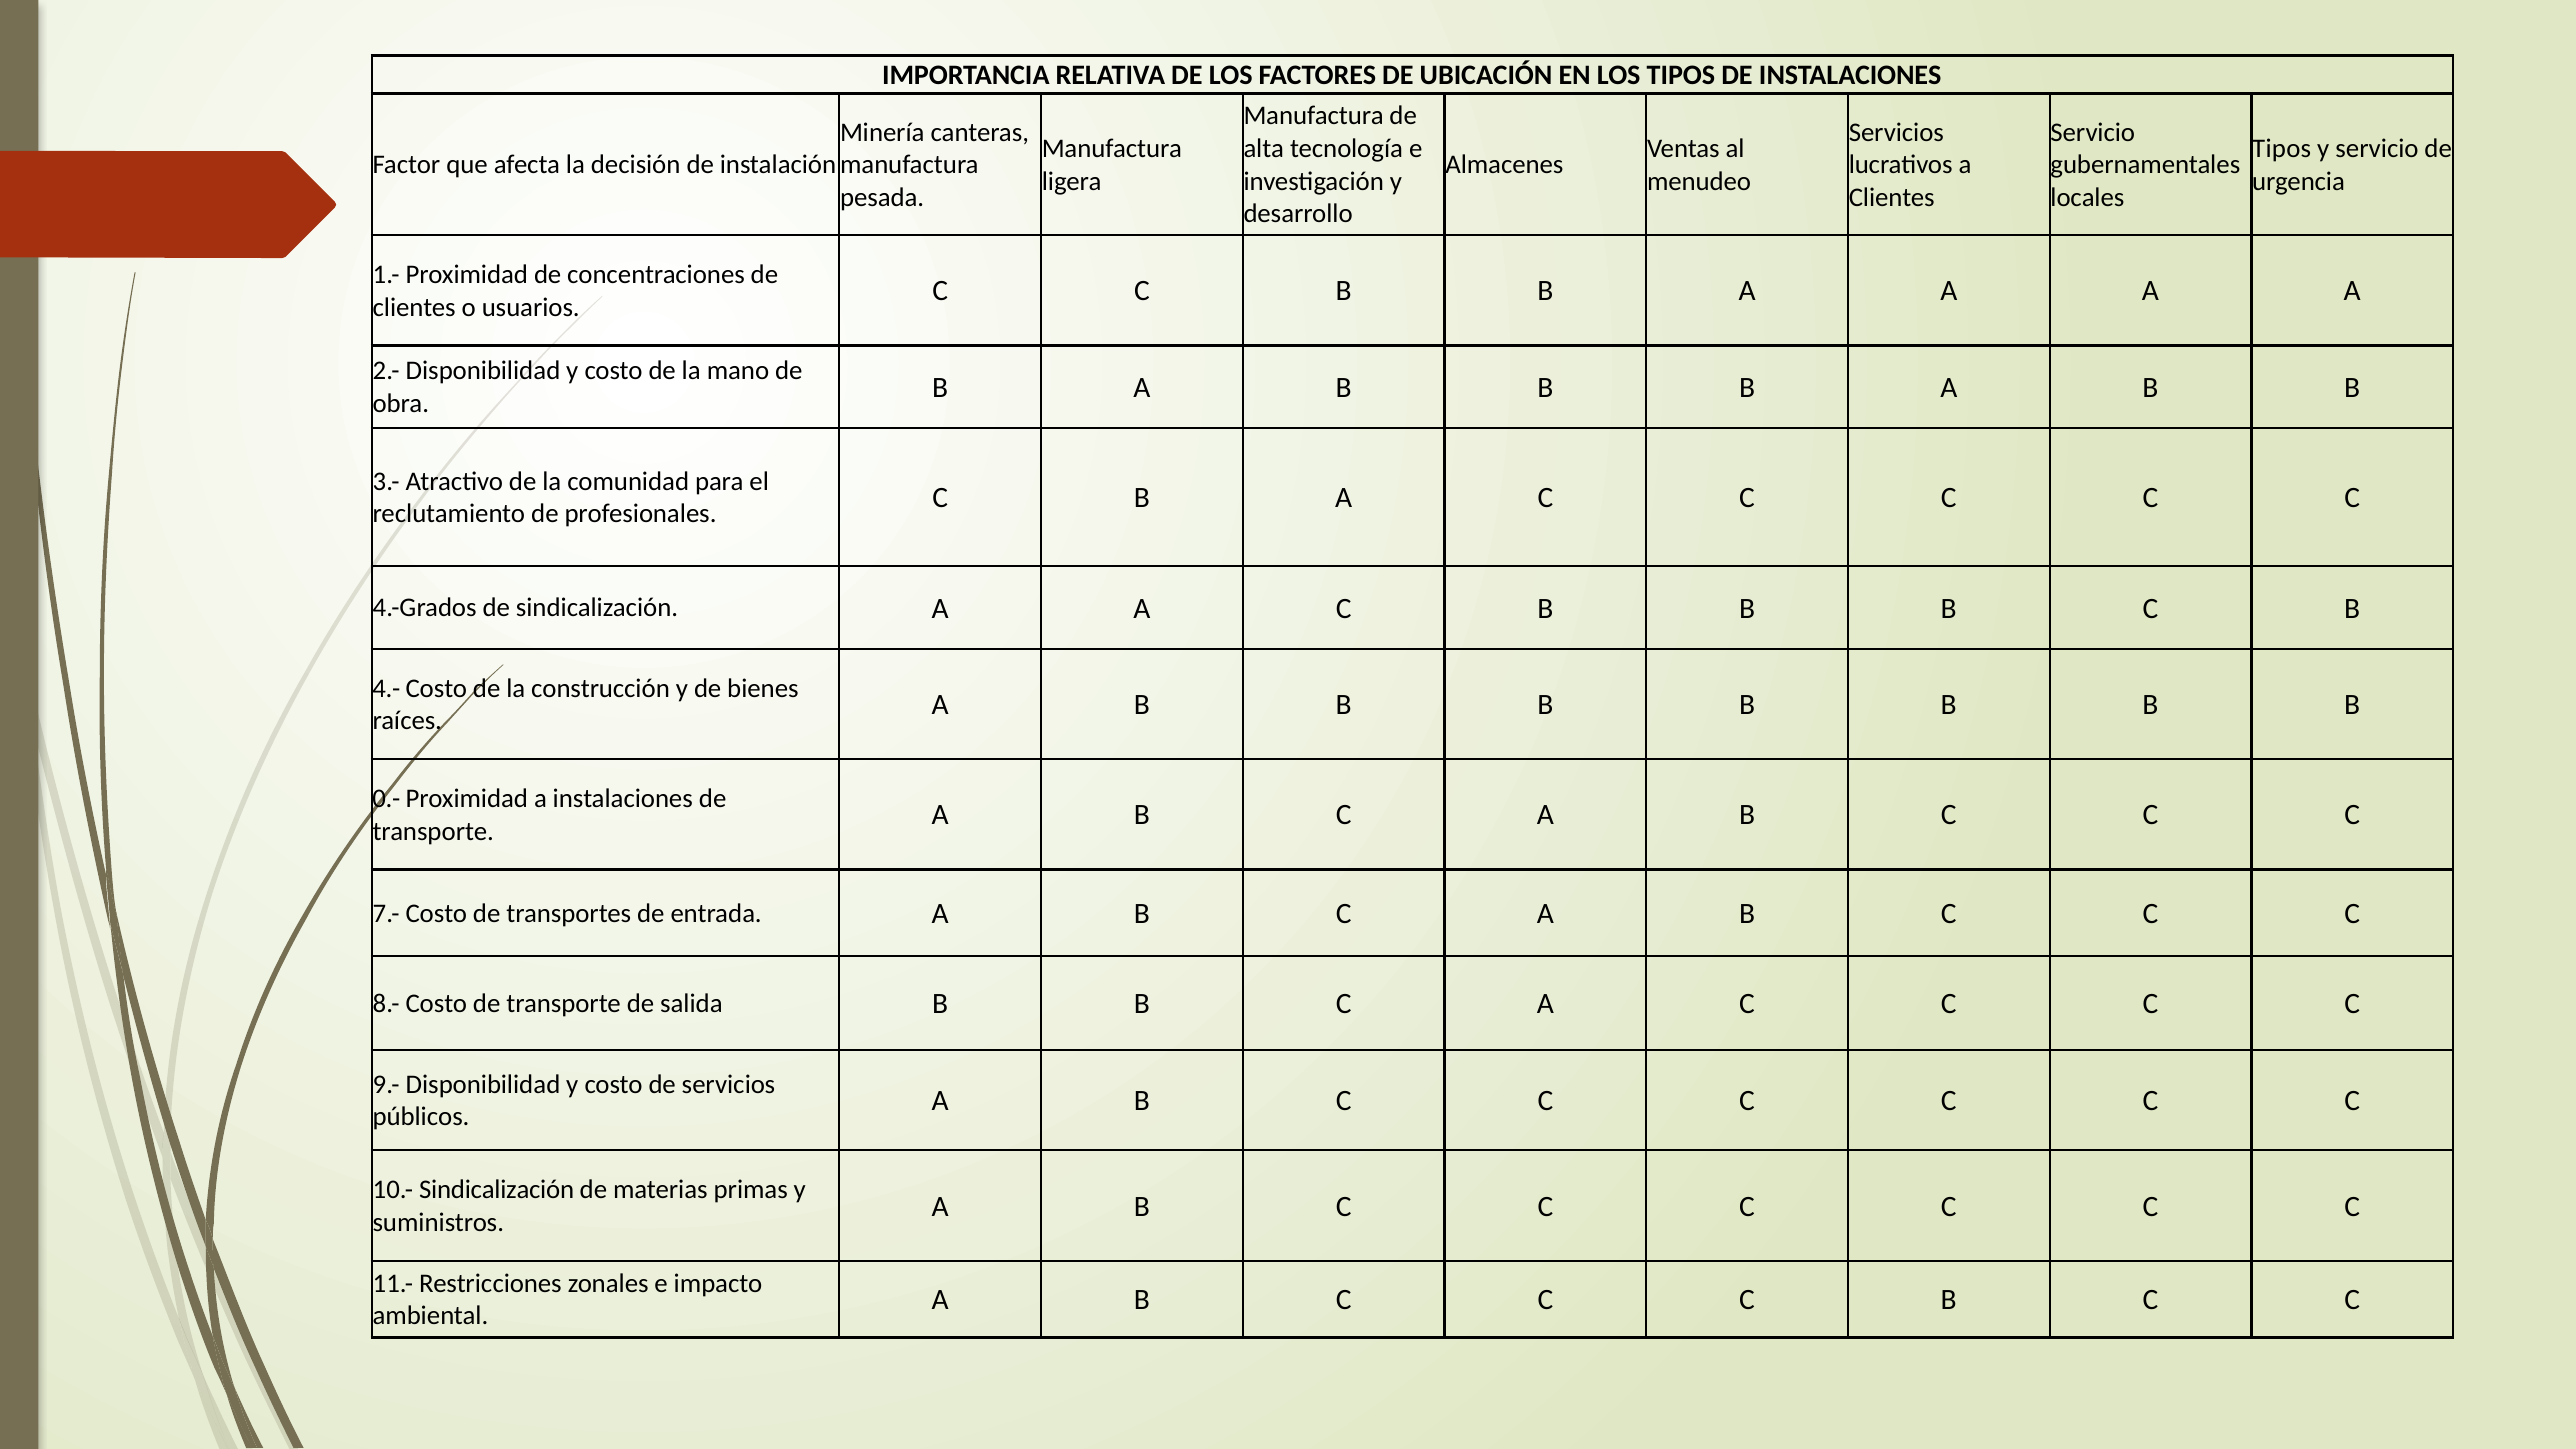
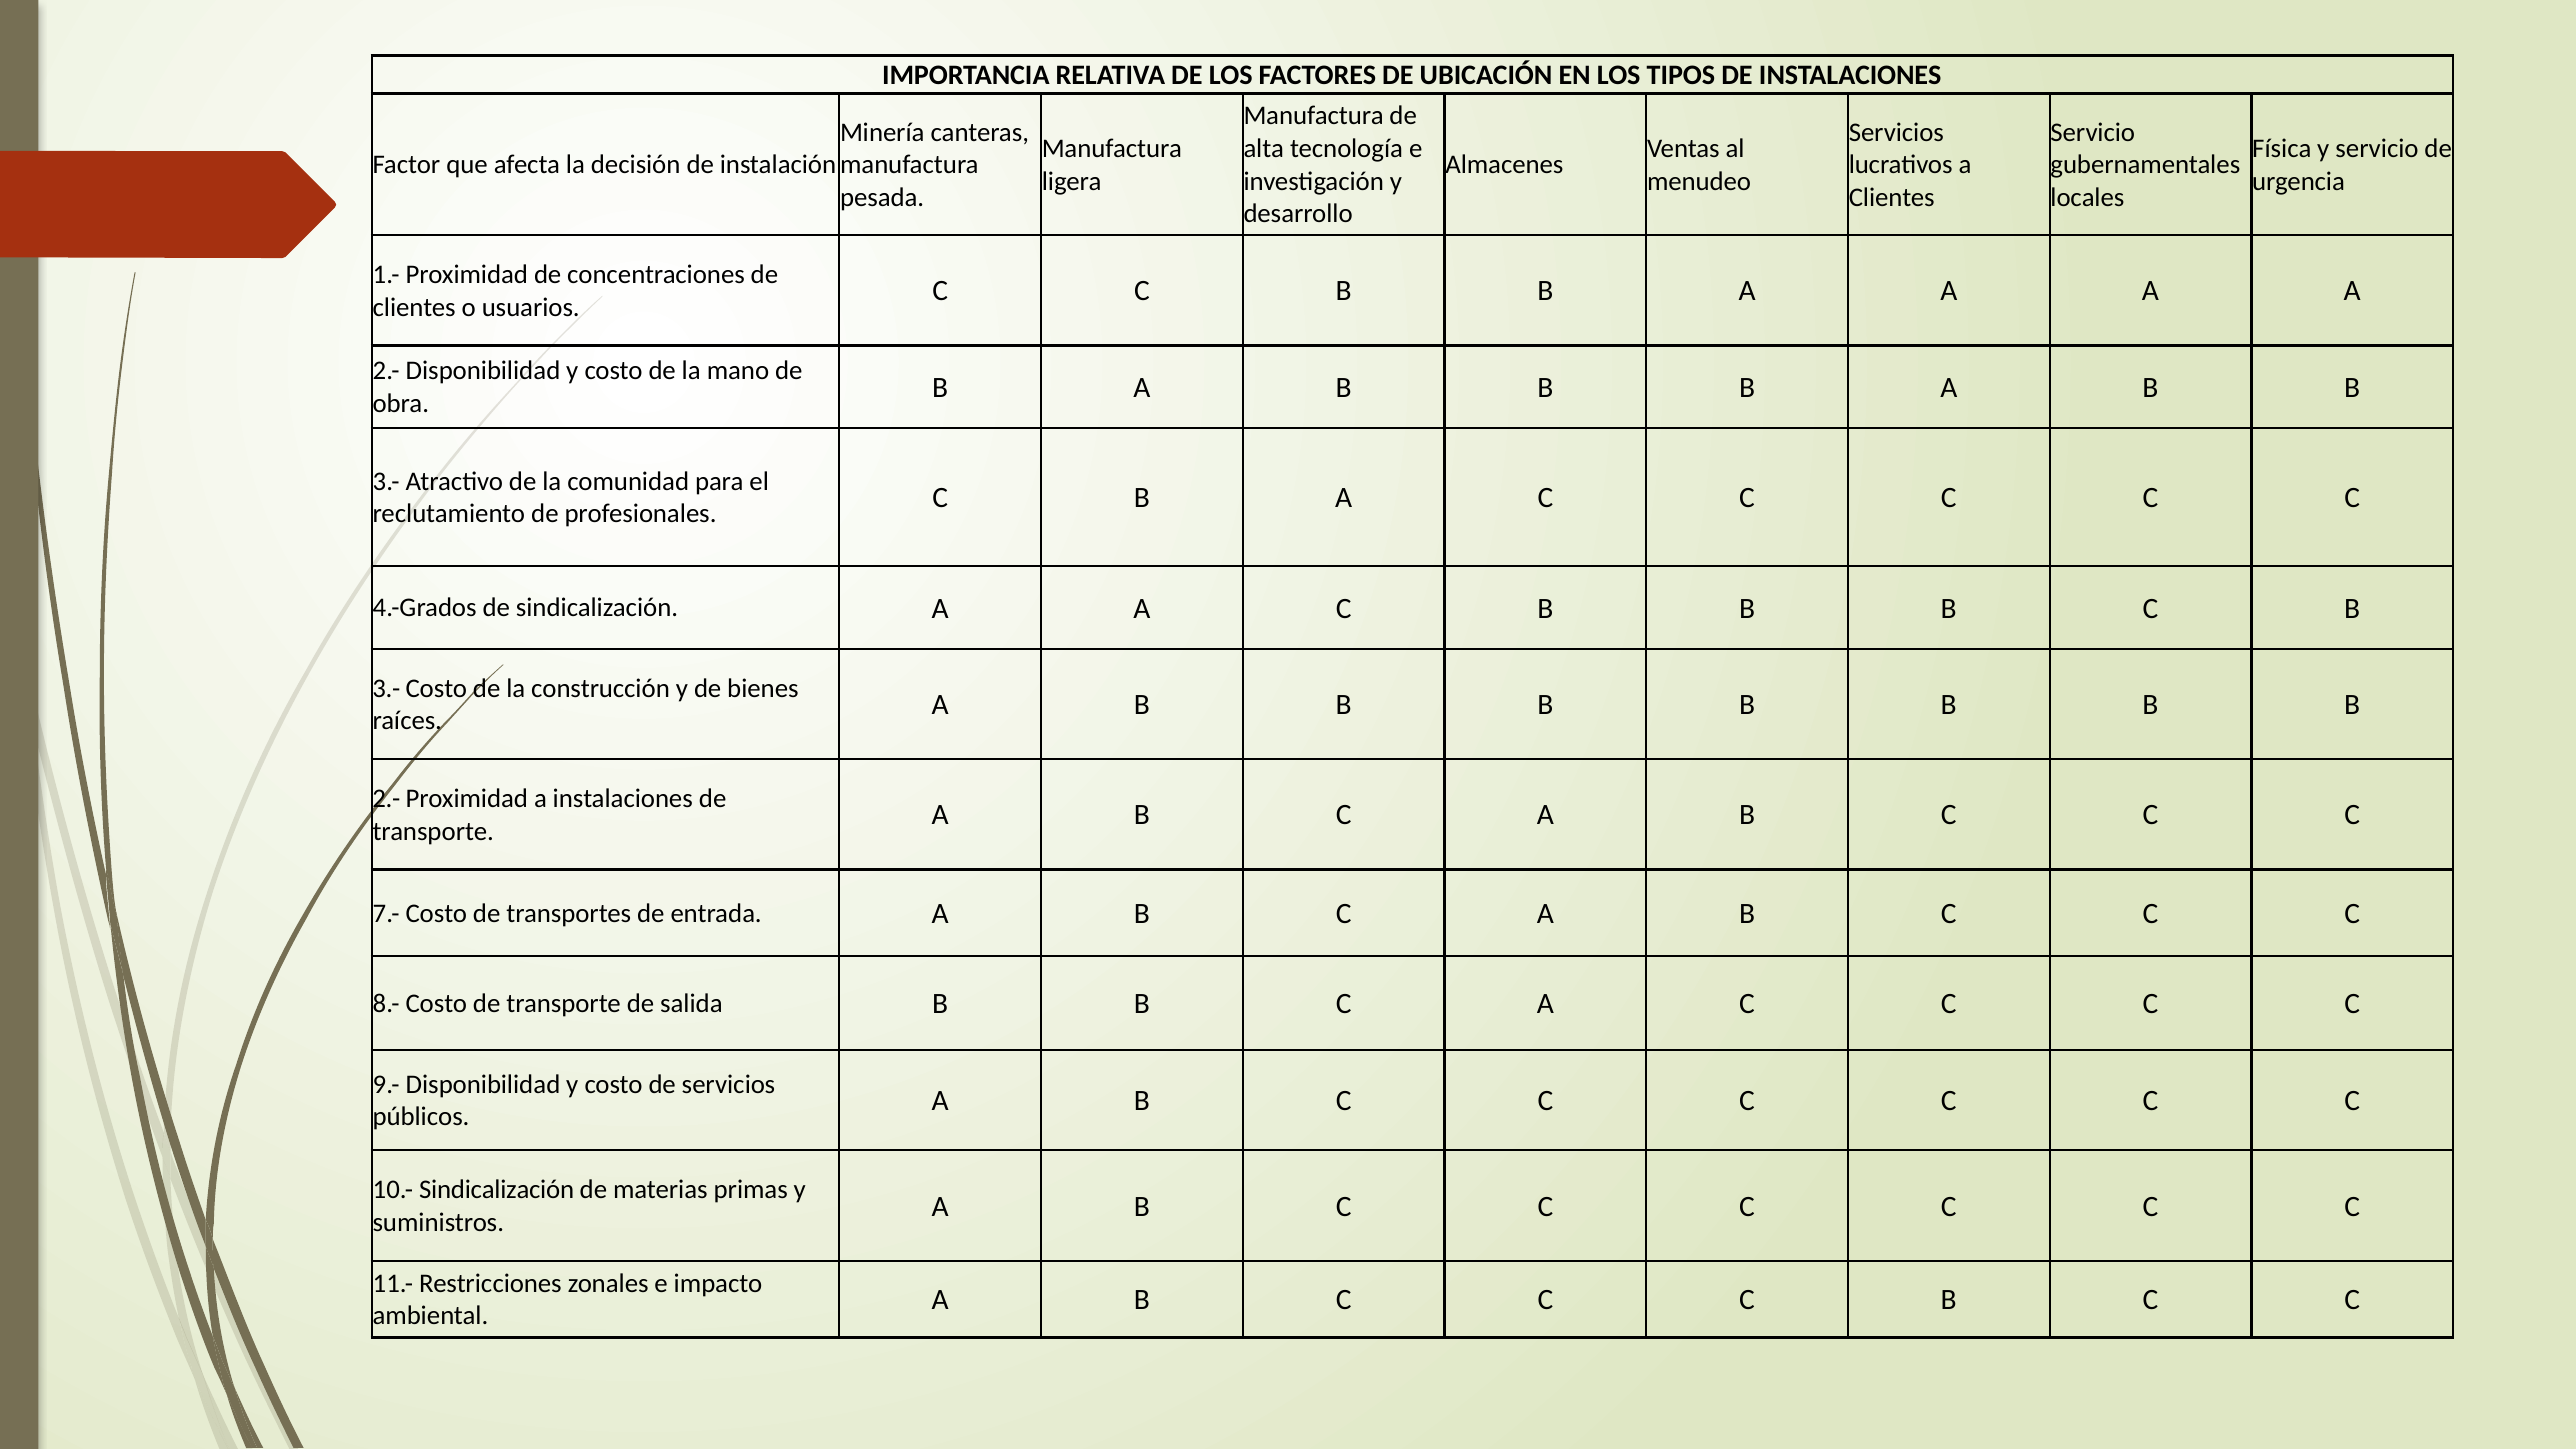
Tipos at (2282, 149): Tipos -> Física
4.- at (386, 688): 4.- -> 3.-
0.- at (386, 799): 0.- -> 2.-
